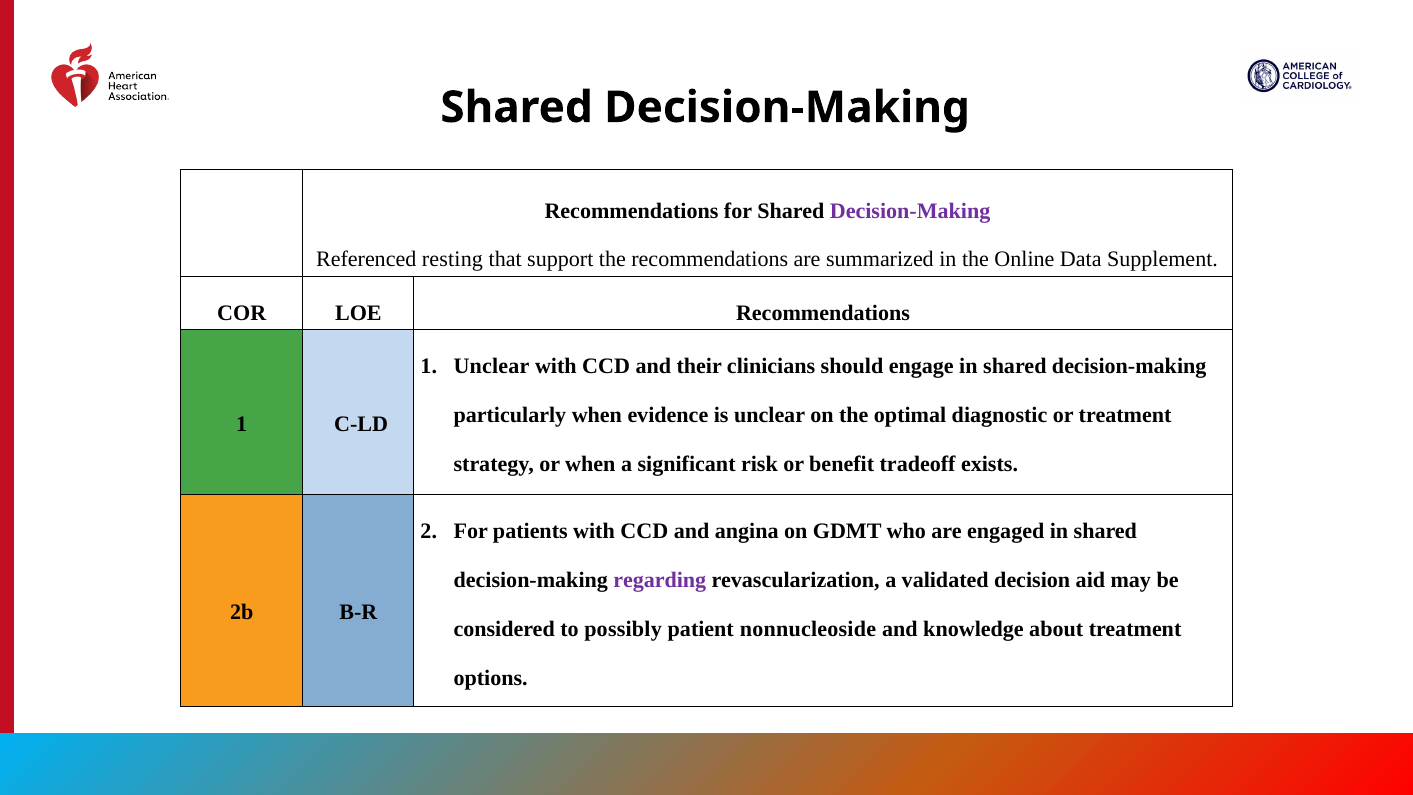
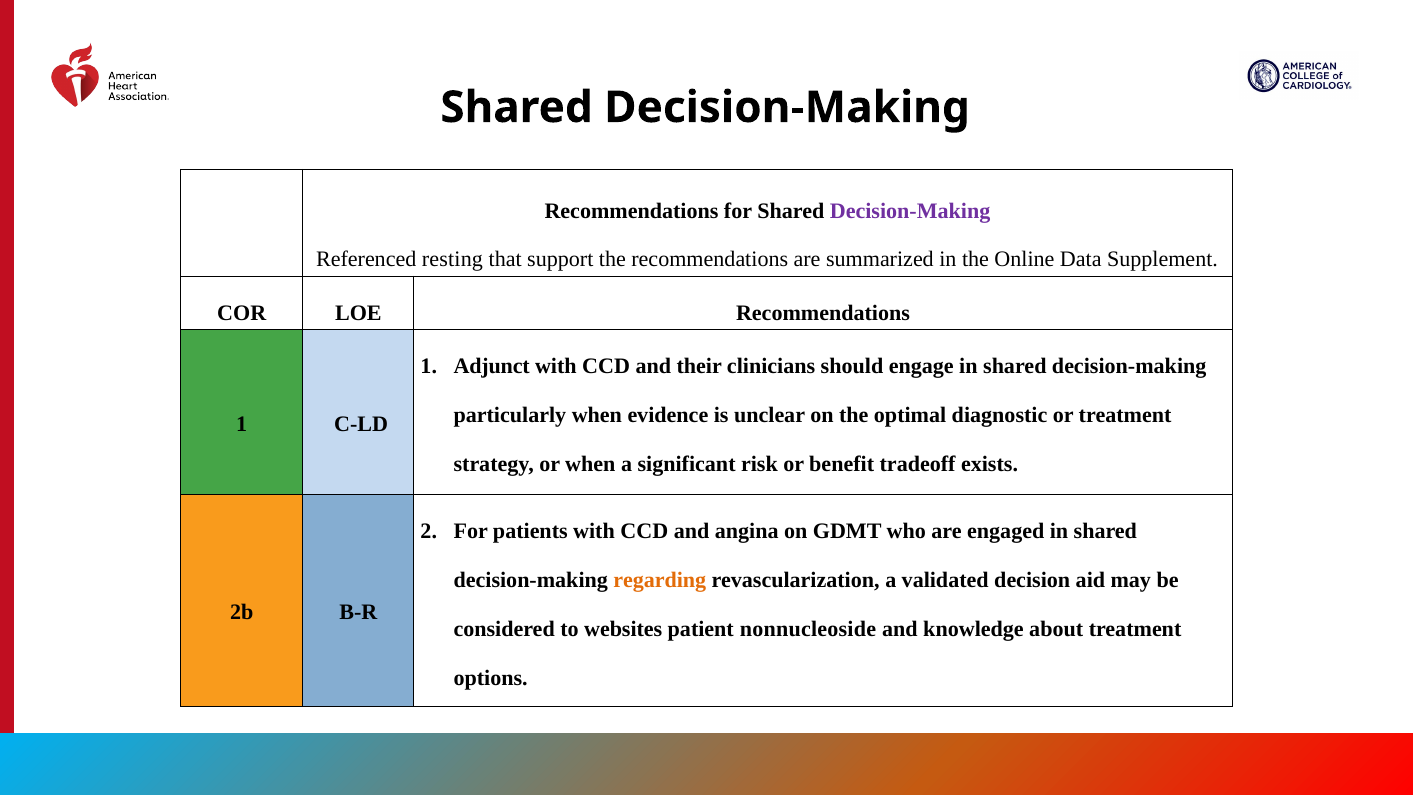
1 Unclear: Unclear -> Adjunct
regarding colour: purple -> orange
possibly: possibly -> websites
